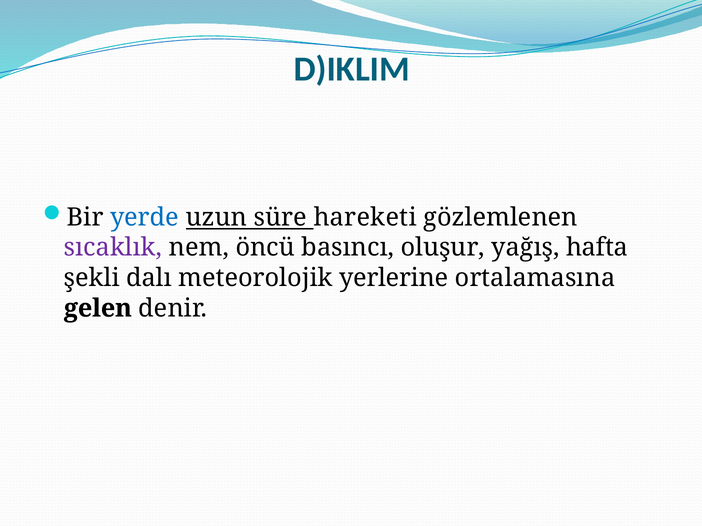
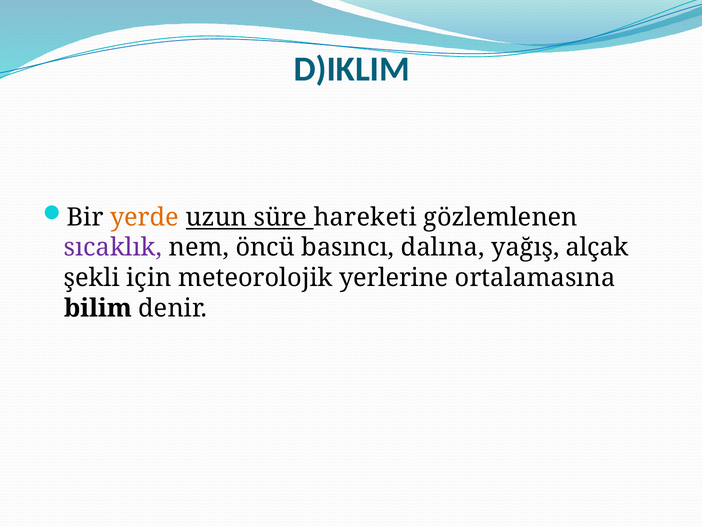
yerde colour: blue -> orange
oluşur: oluşur -> dalına
hafta: hafta -> alçak
dalı: dalı -> için
gelen: gelen -> bilim
